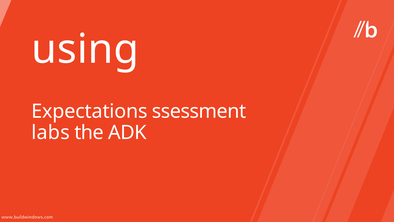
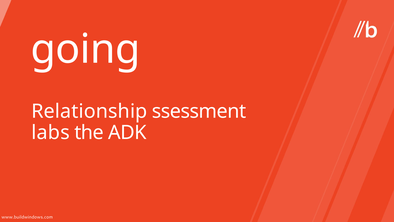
using: using -> going
Expectations: Expectations -> Relationship
